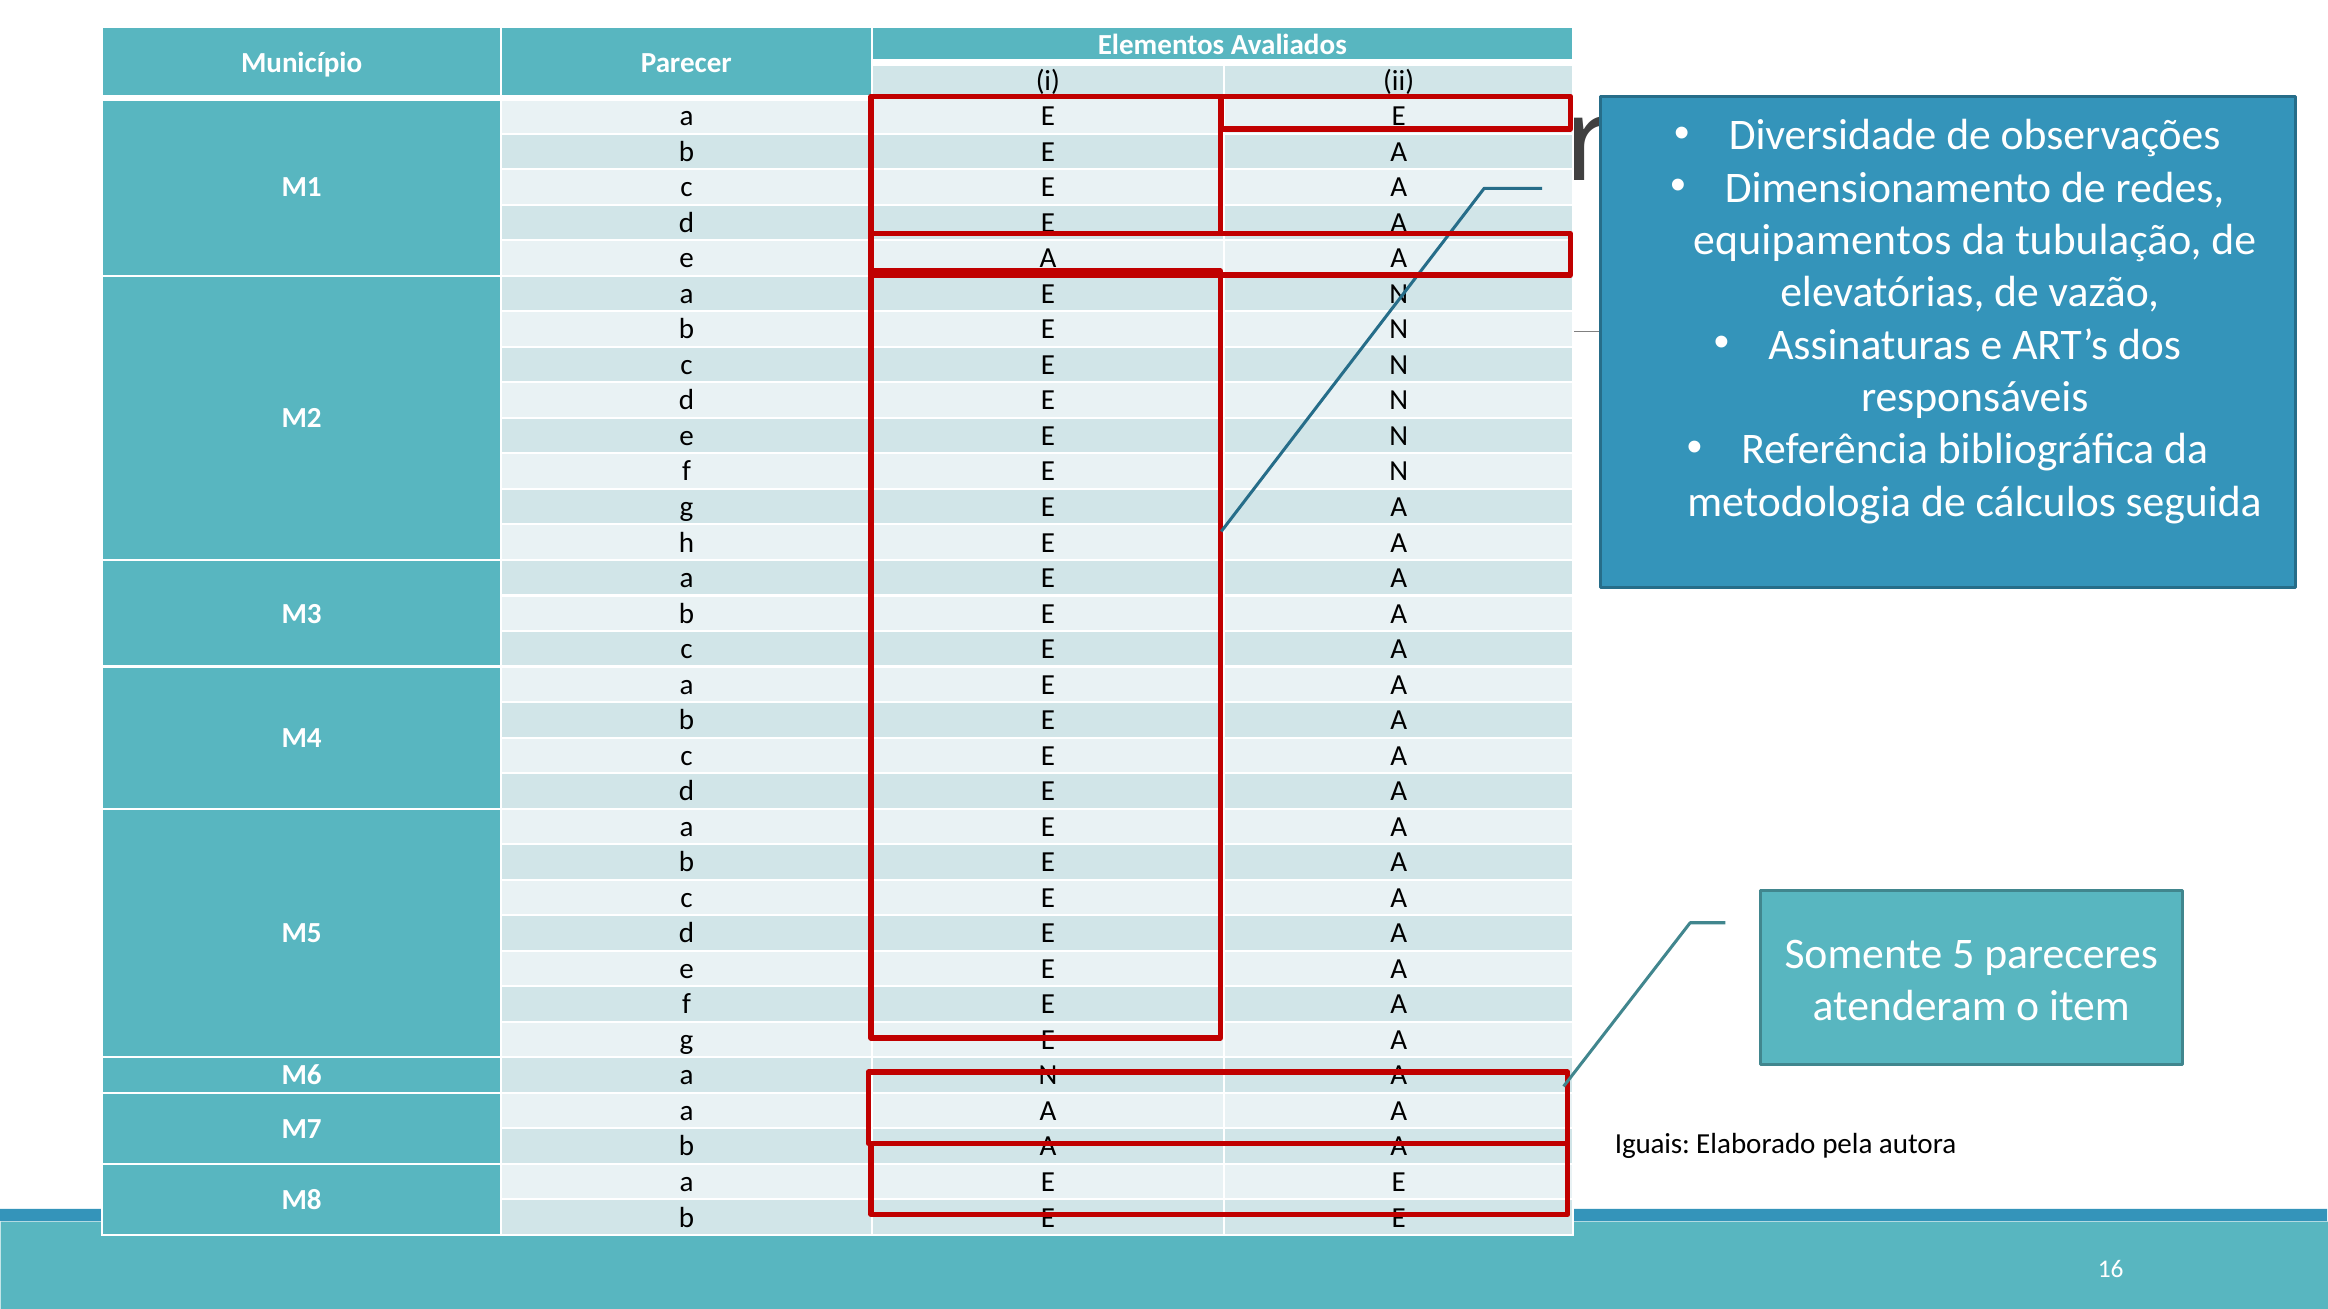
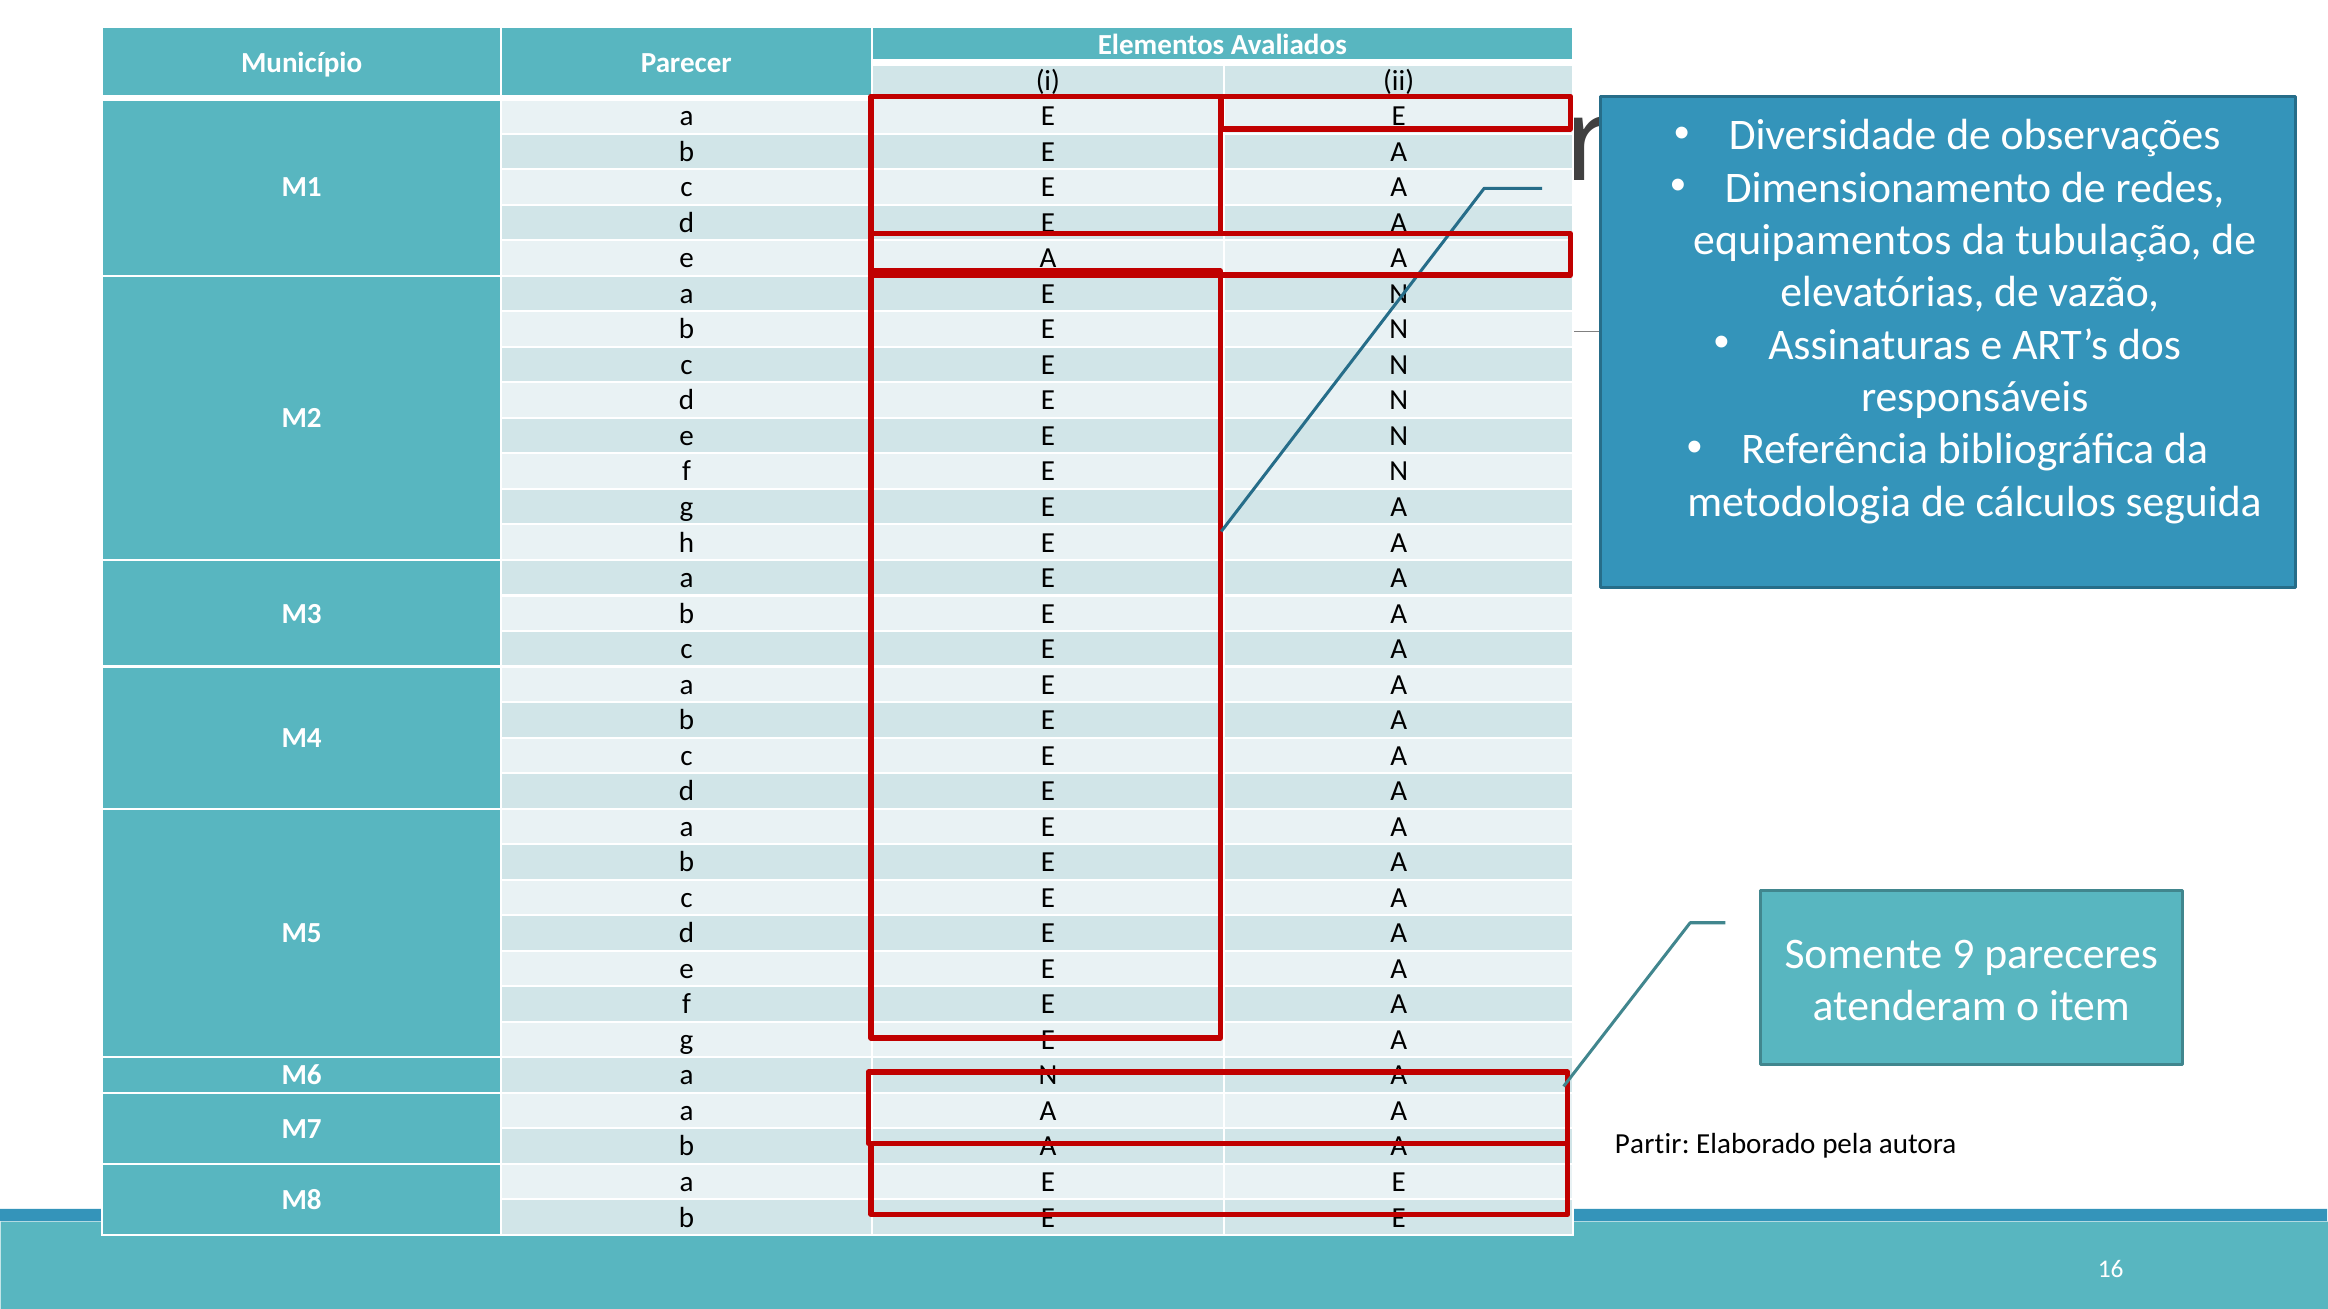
5: 5 -> 9
Iguais: Iguais -> Partir
